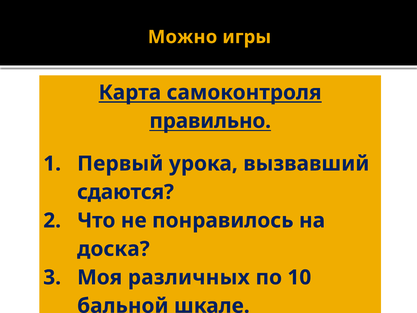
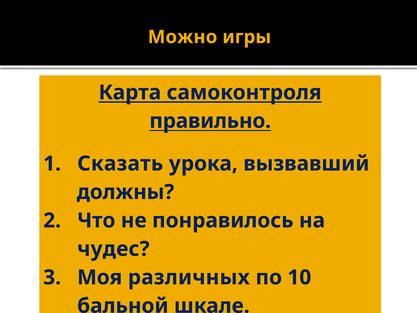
Первый: Первый -> Сказать
сдаются: сдаются -> должны
доска: доска -> чудес
